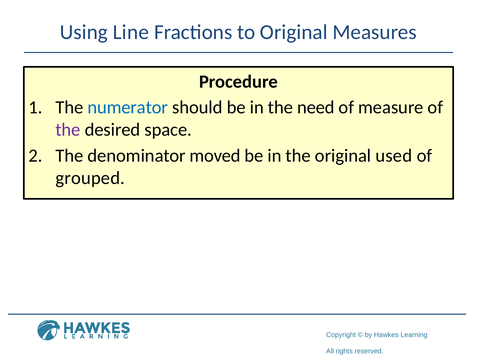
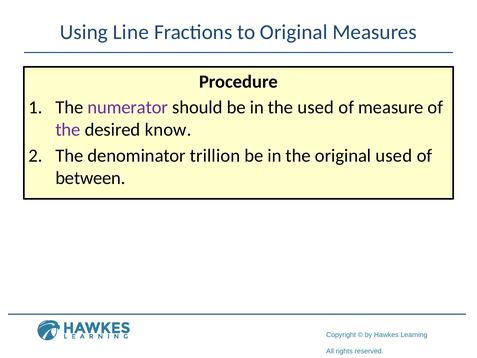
numerator colour: blue -> purple
the need: need -> used
space: space -> know
moved: moved -> trillion
grouped: grouped -> between
